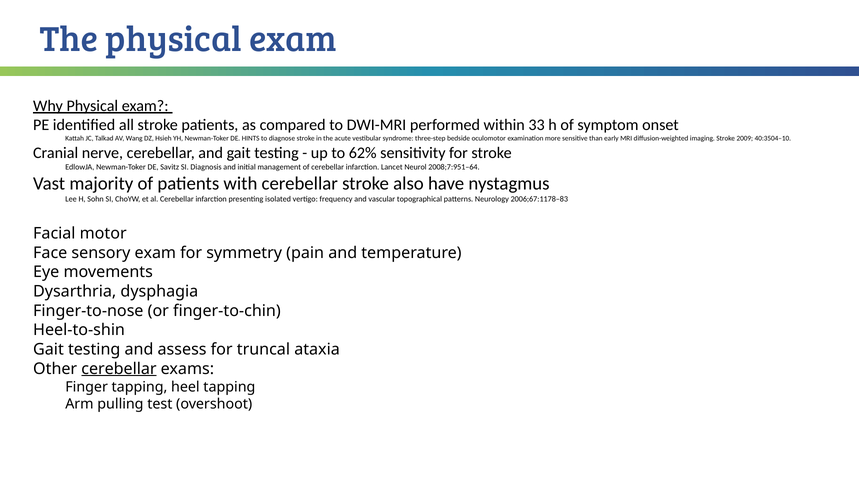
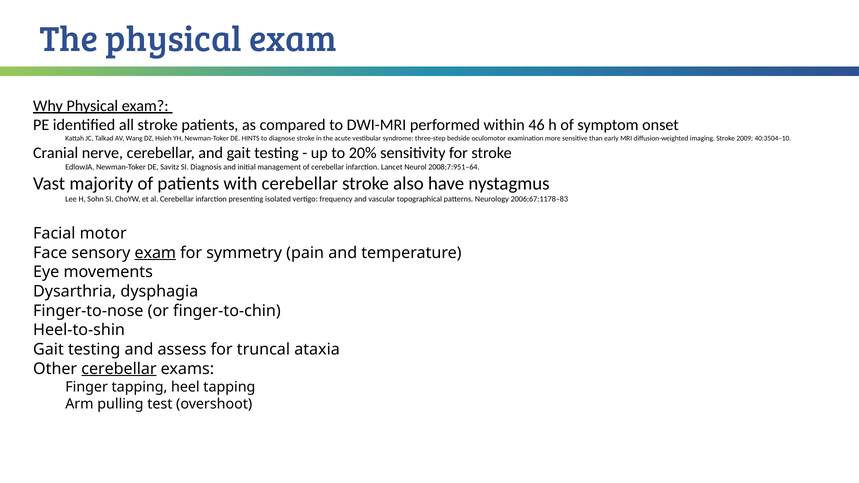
33: 33 -> 46
62%: 62% -> 20%
exam at (155, 253) underline: none -> present
